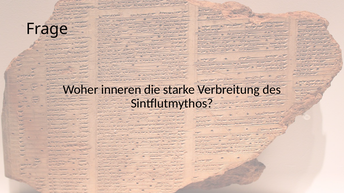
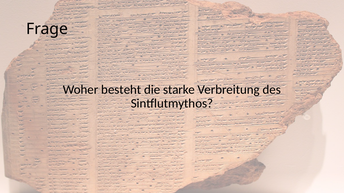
inneren: inneren -> besteht
